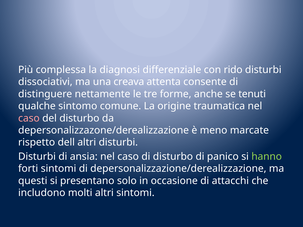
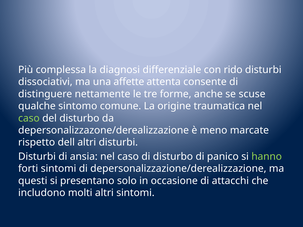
creava: creava -> affette
tenuti: tenuti -> scuse
caso at (29, 118) colour: pink -> light green
